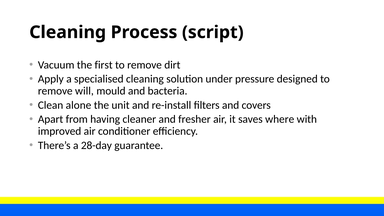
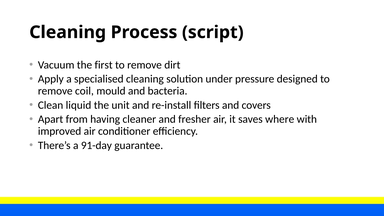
will: will -> coil
alone: alone -> liquid
28-day: 28-day -> 91-day
